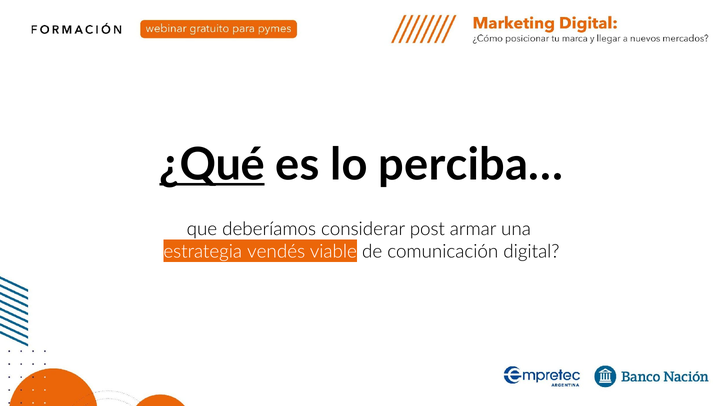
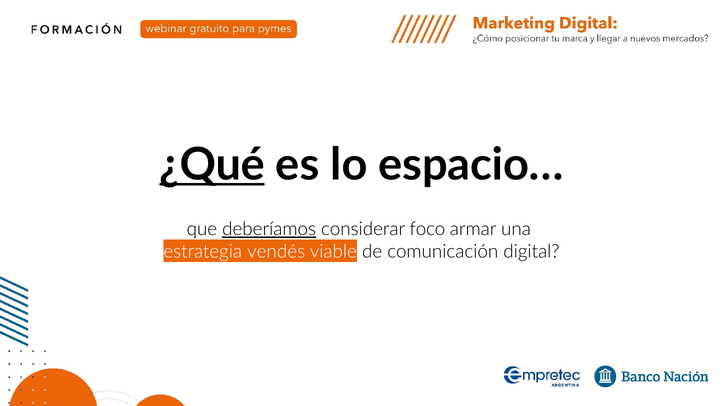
perciba…: perciba… -> espacio…
deberíamos underline: none -> present
post: post -> foco
